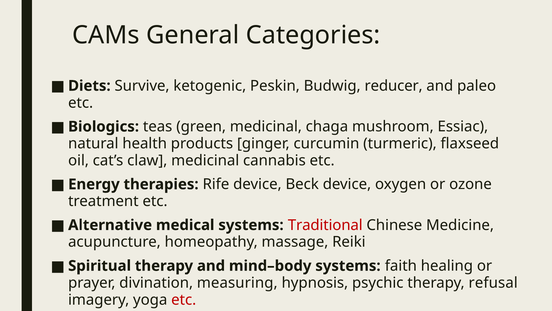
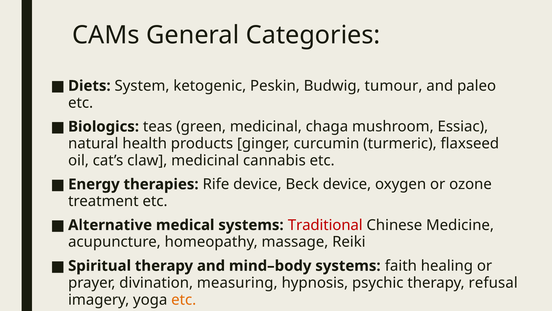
Survive: Survive -> System
reducer: reducer -> tumour
etc at (184, 299) colour: red -> orange
